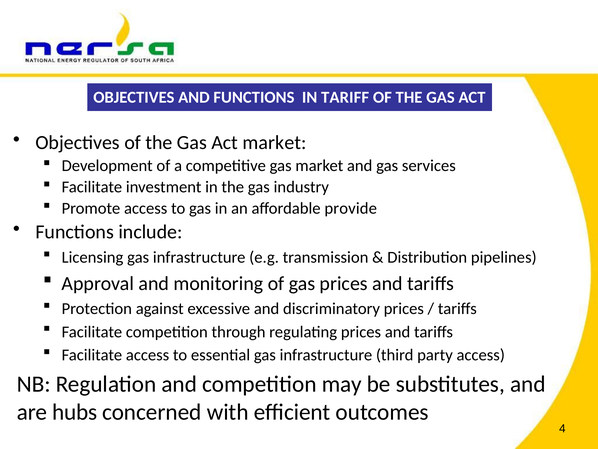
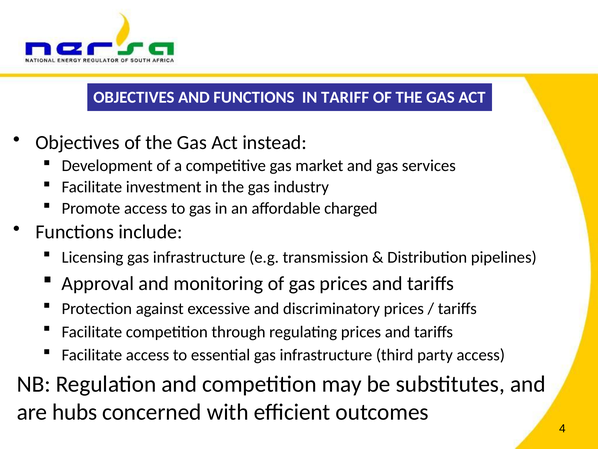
Act market: market -> instead
provide: provide -> charged
